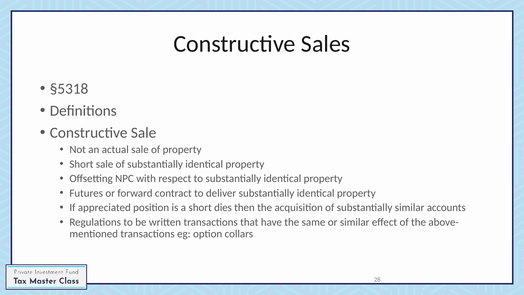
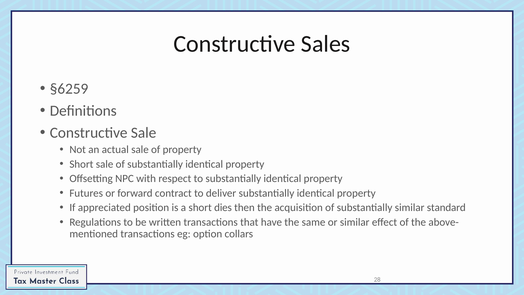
§5318: §5318 -> §6259
accounts: accounts -> standard
